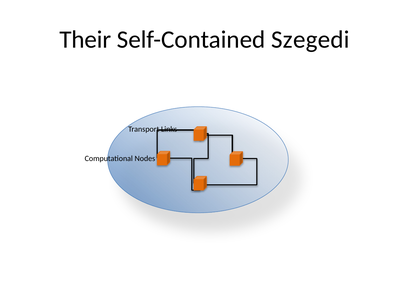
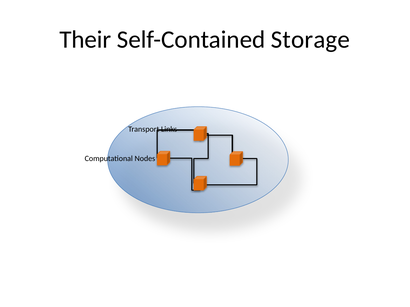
Szegedi: Szegedi -> Storage
